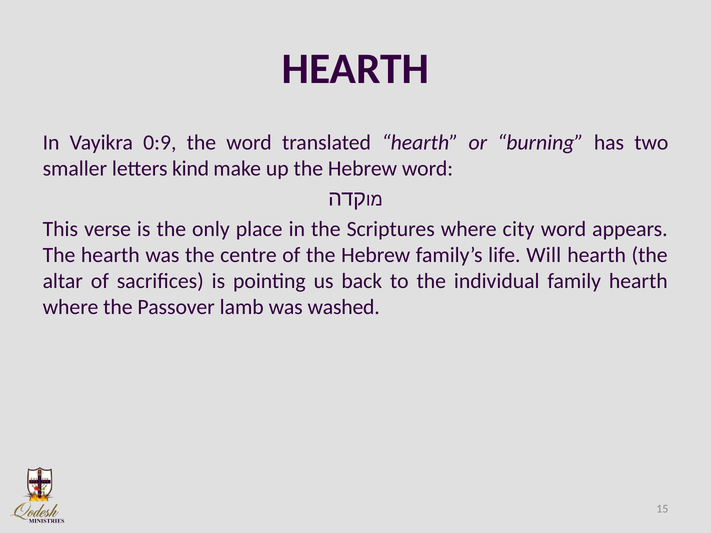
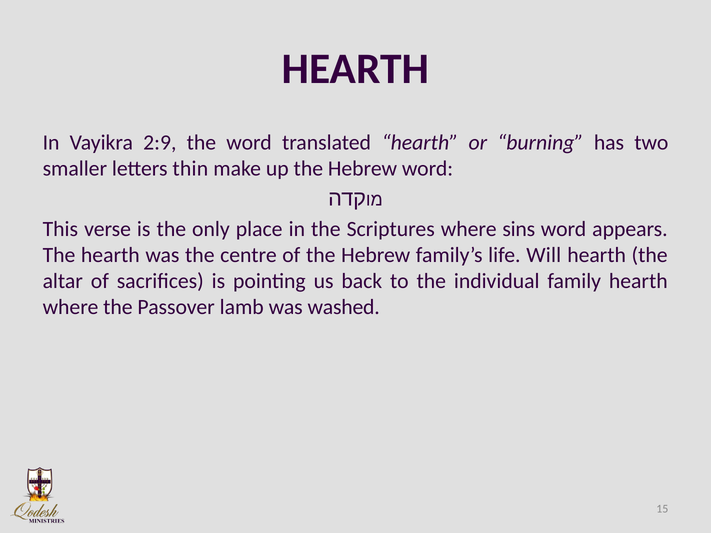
0:9: 0:9 -> 2:9
kind: kind -> thin
city: city -> sins
